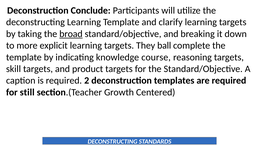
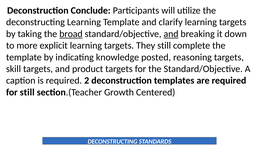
and at (171, 34) underline: none -> present
They ball: ball -> still
course: course -> posted
